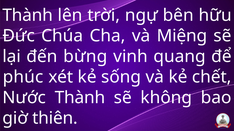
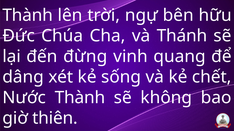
Miệng: Miệng -> Thánh
bừng: bừng -> đừng
phúc: phúc -> dâng
